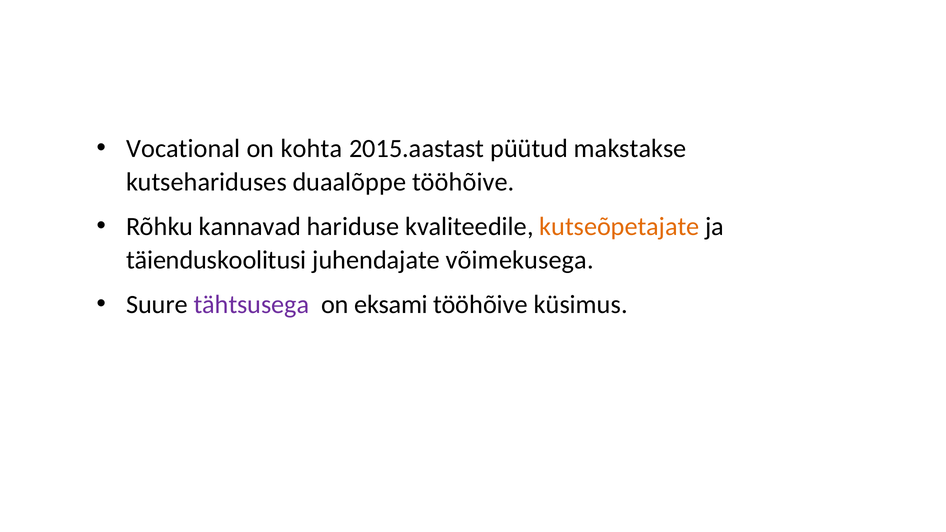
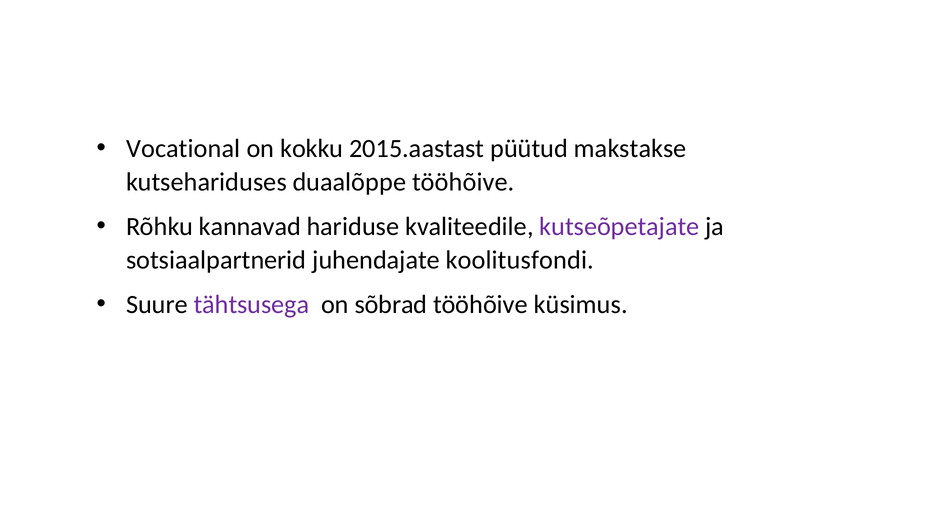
kohta: kohta -> kokku
kutseõpetajate colour: orange -> purple
täienduskoolitusi: täienduskoolitusi -> sotsiaalpartnerid
võimekusega: võimekusega -> koolitusfondi
eksami: eksami -> sõbrad
